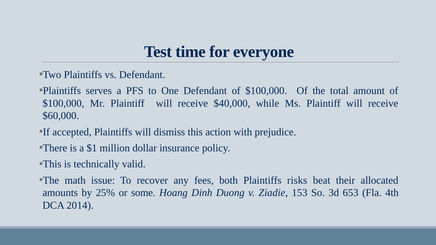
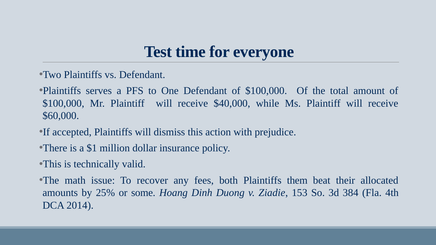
risks: risks -> them
653: 653 -> 384
